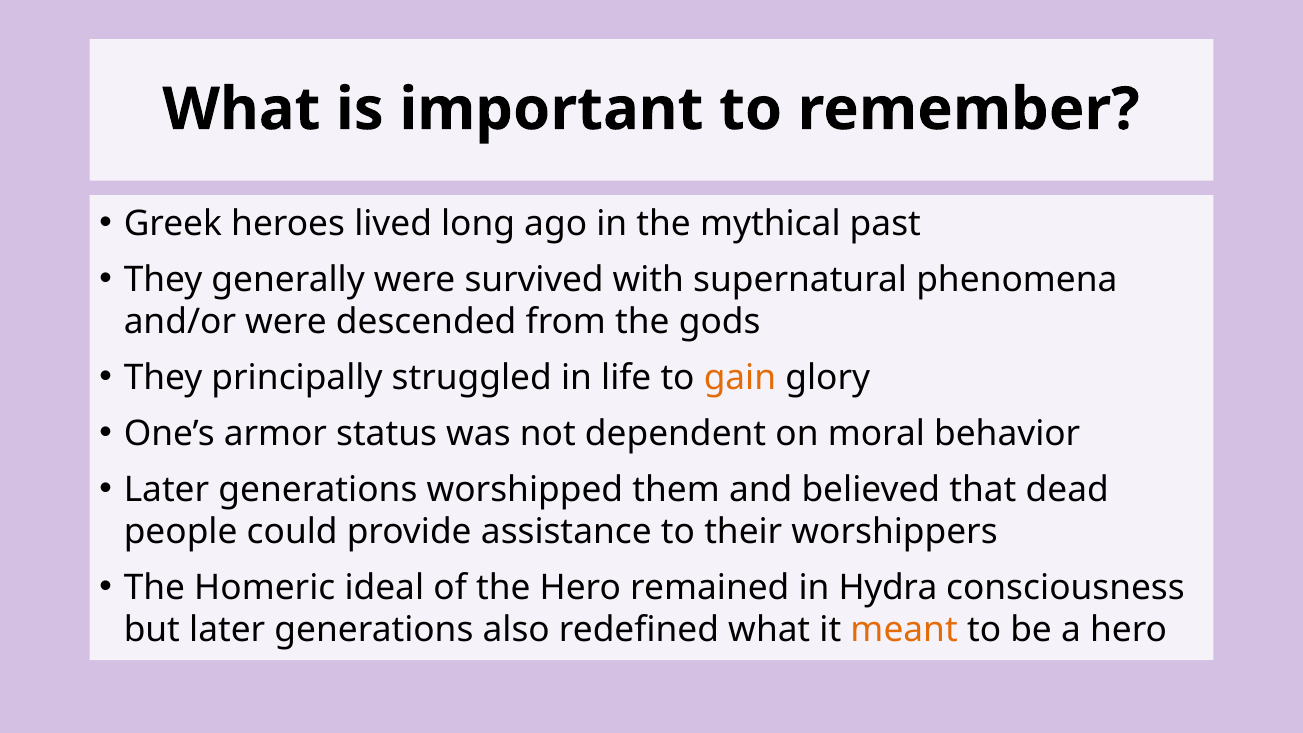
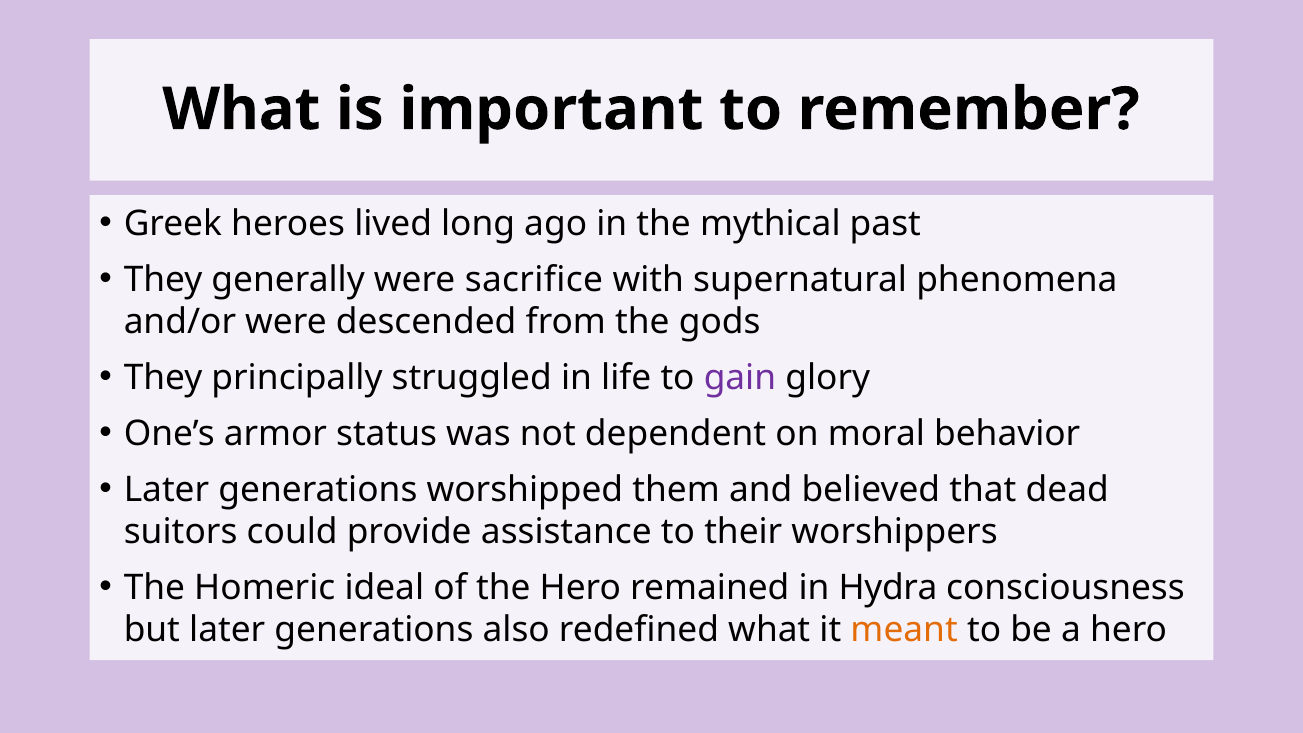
survived: survived -> sacrifice
gain colour: orange -> purple
people: people -> suitors
